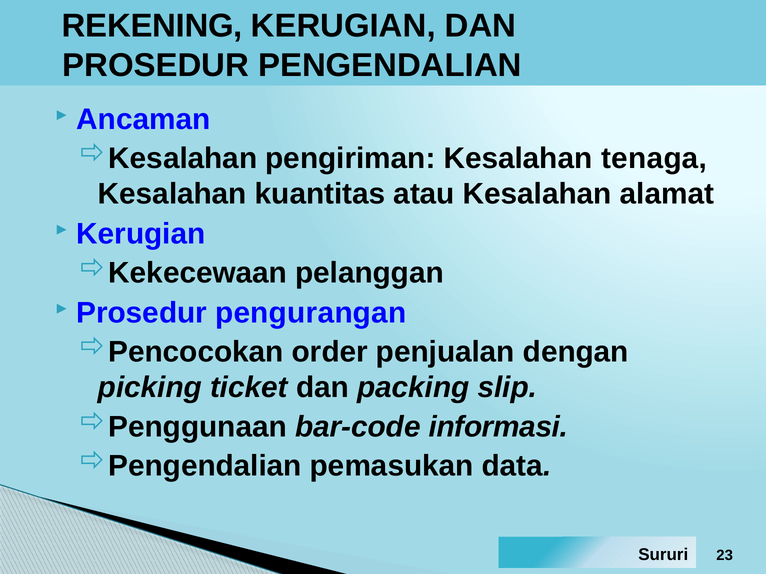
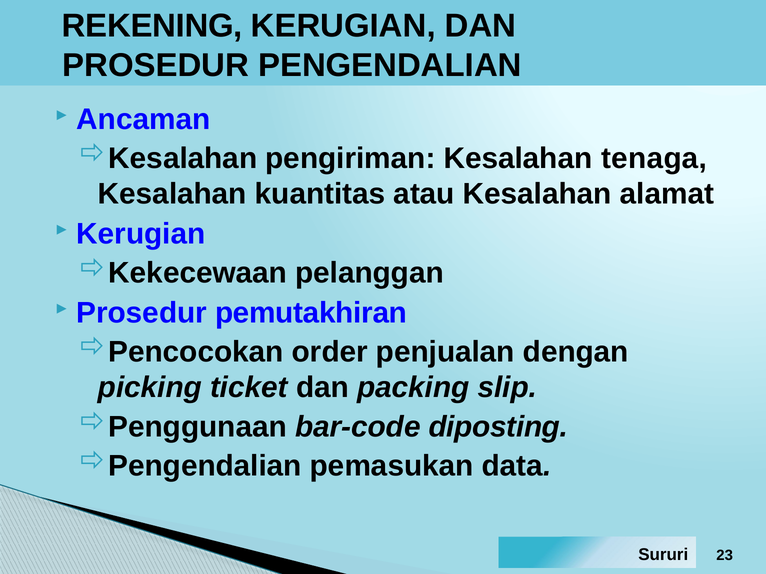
pengurangan: pengurangan -> pemutakhiran
informasi: informasi -> diposting
